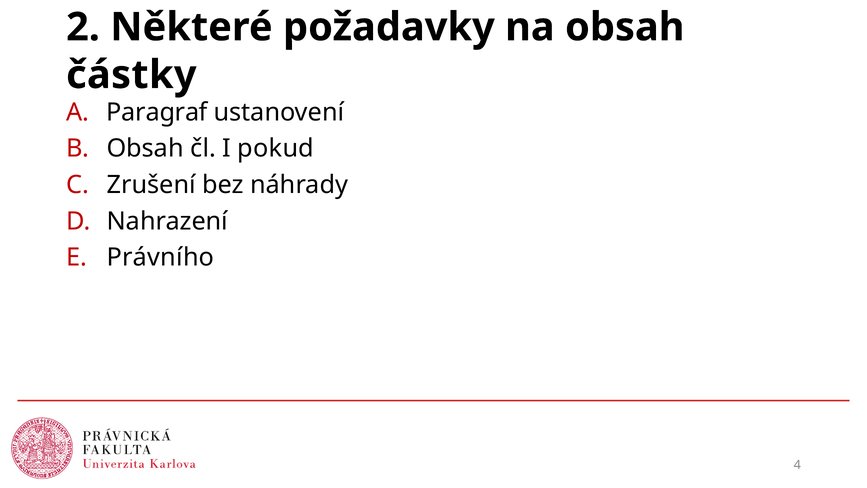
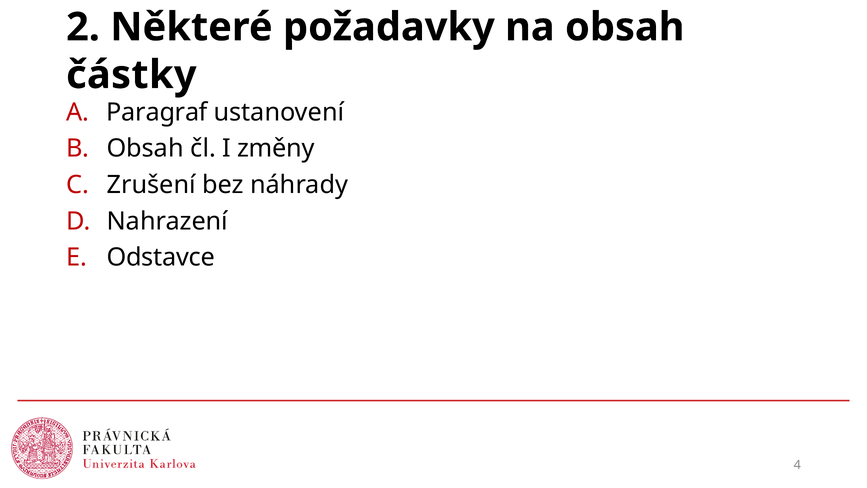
pokud: pokud -> změny
Právního: Právního -> Odstavce
